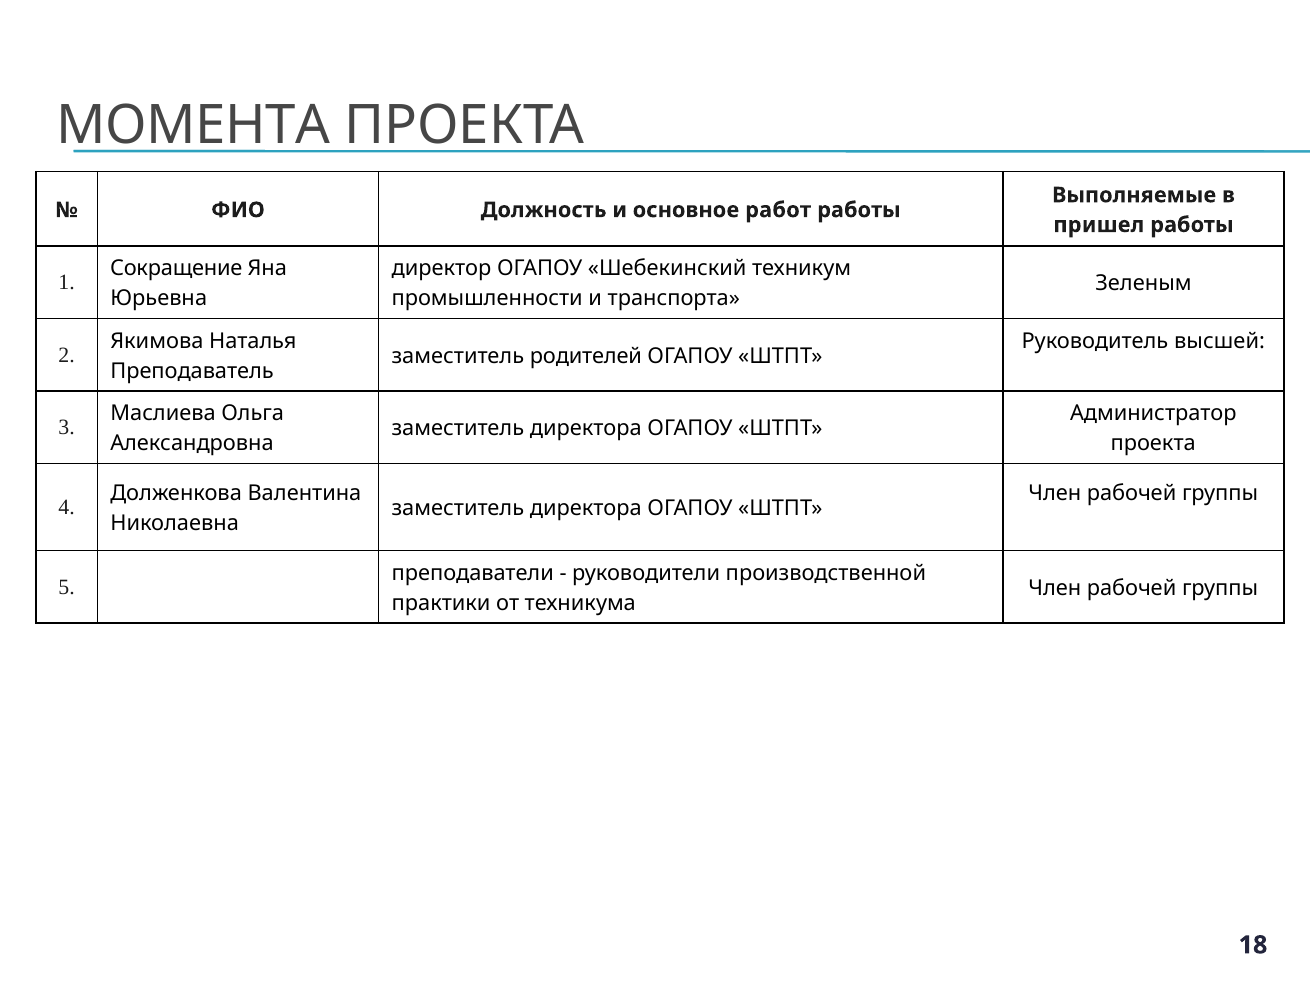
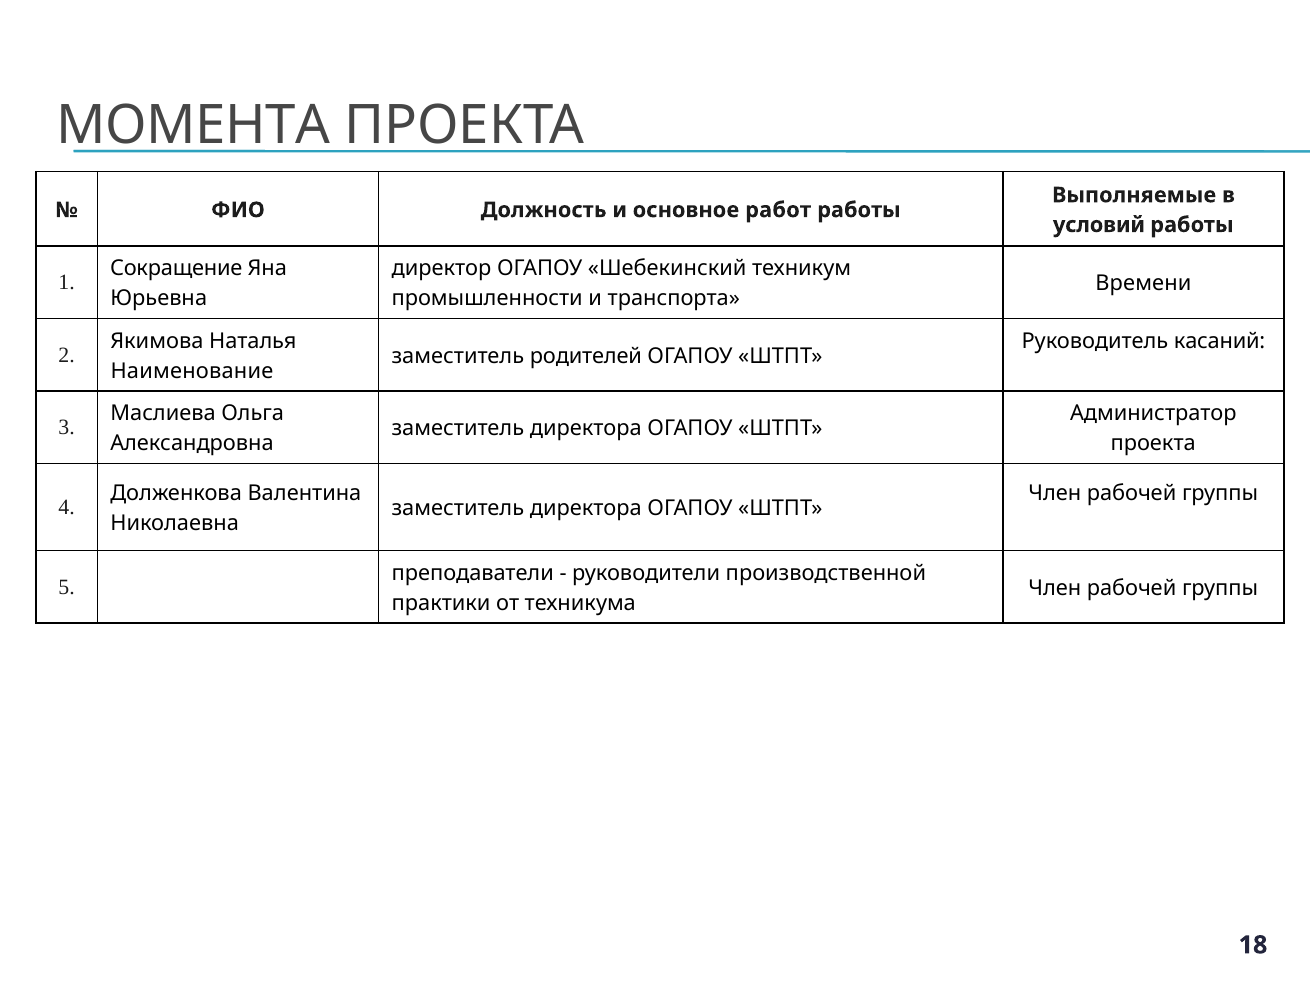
пришел: пришел -> условий
Зеленым: Зеленым -> Времени
высшей: высшей -> касаний
Преподаватель: Преподаватель -> Наименование
